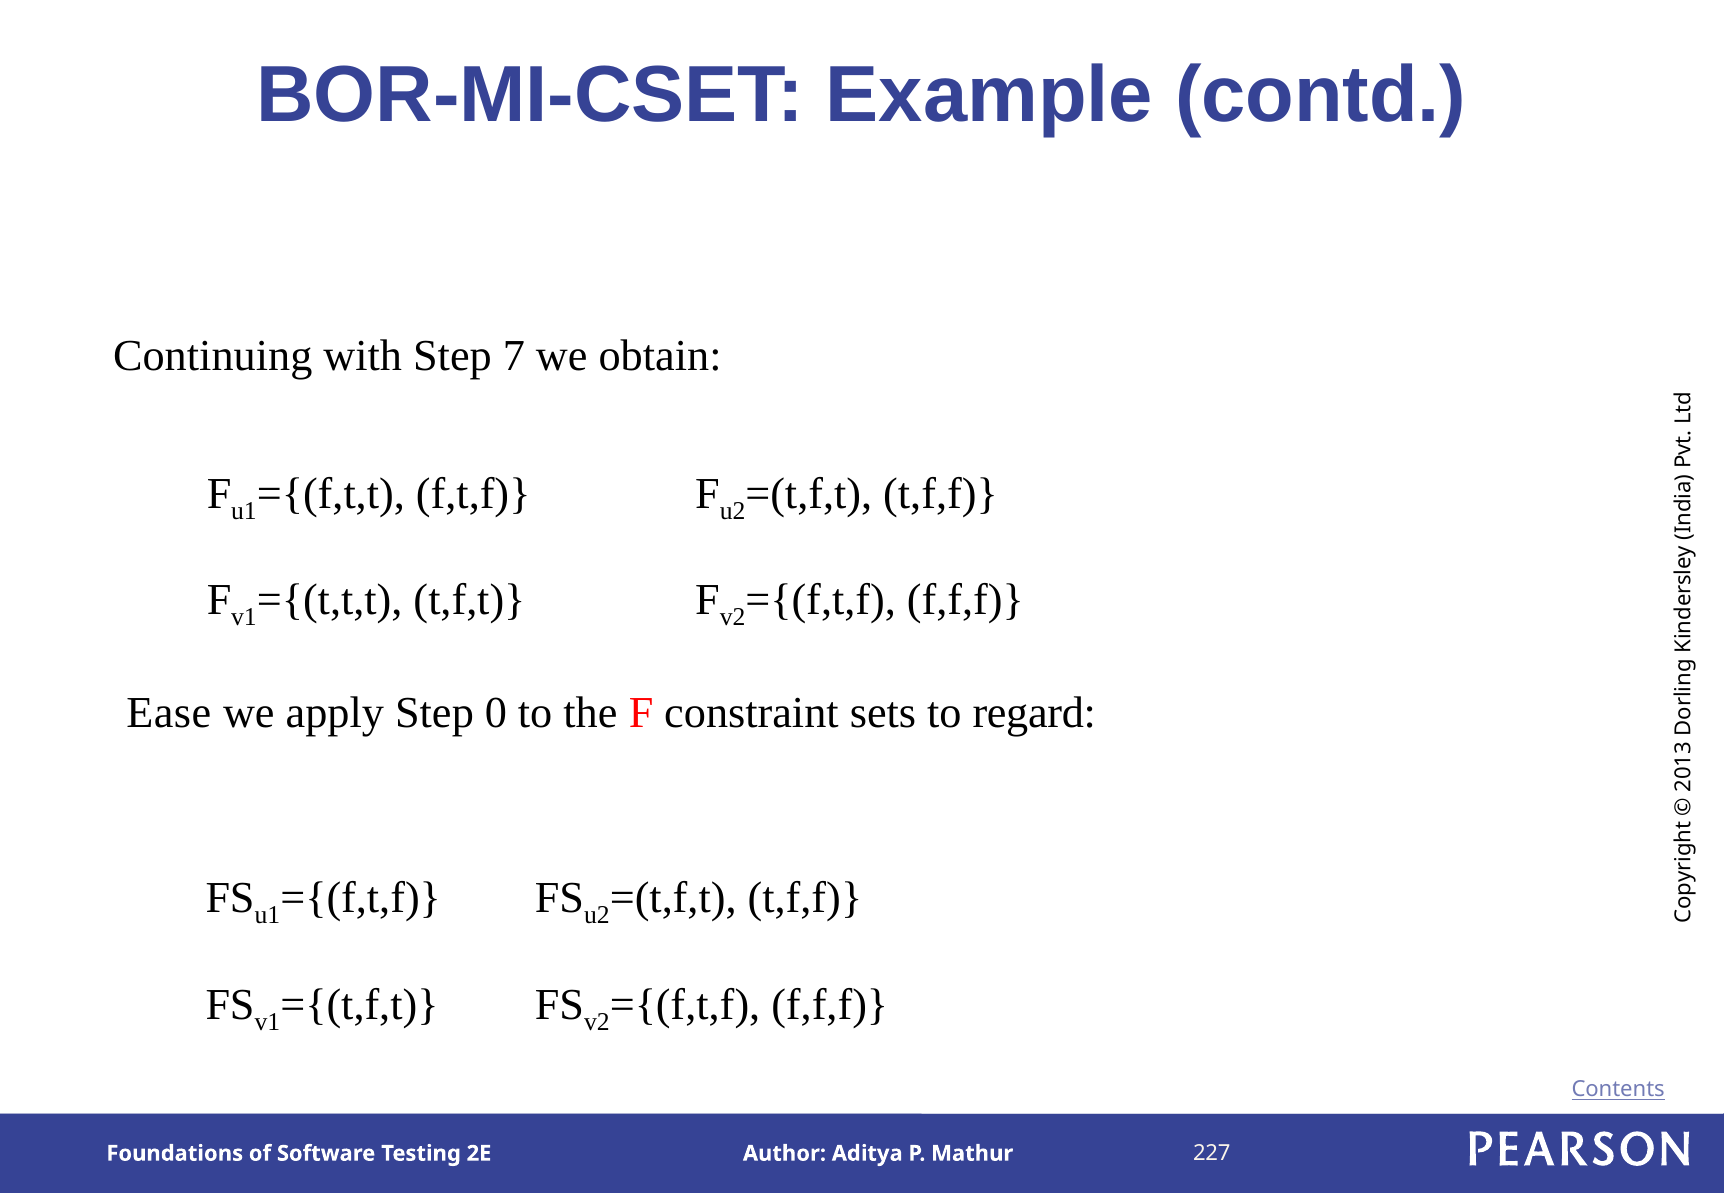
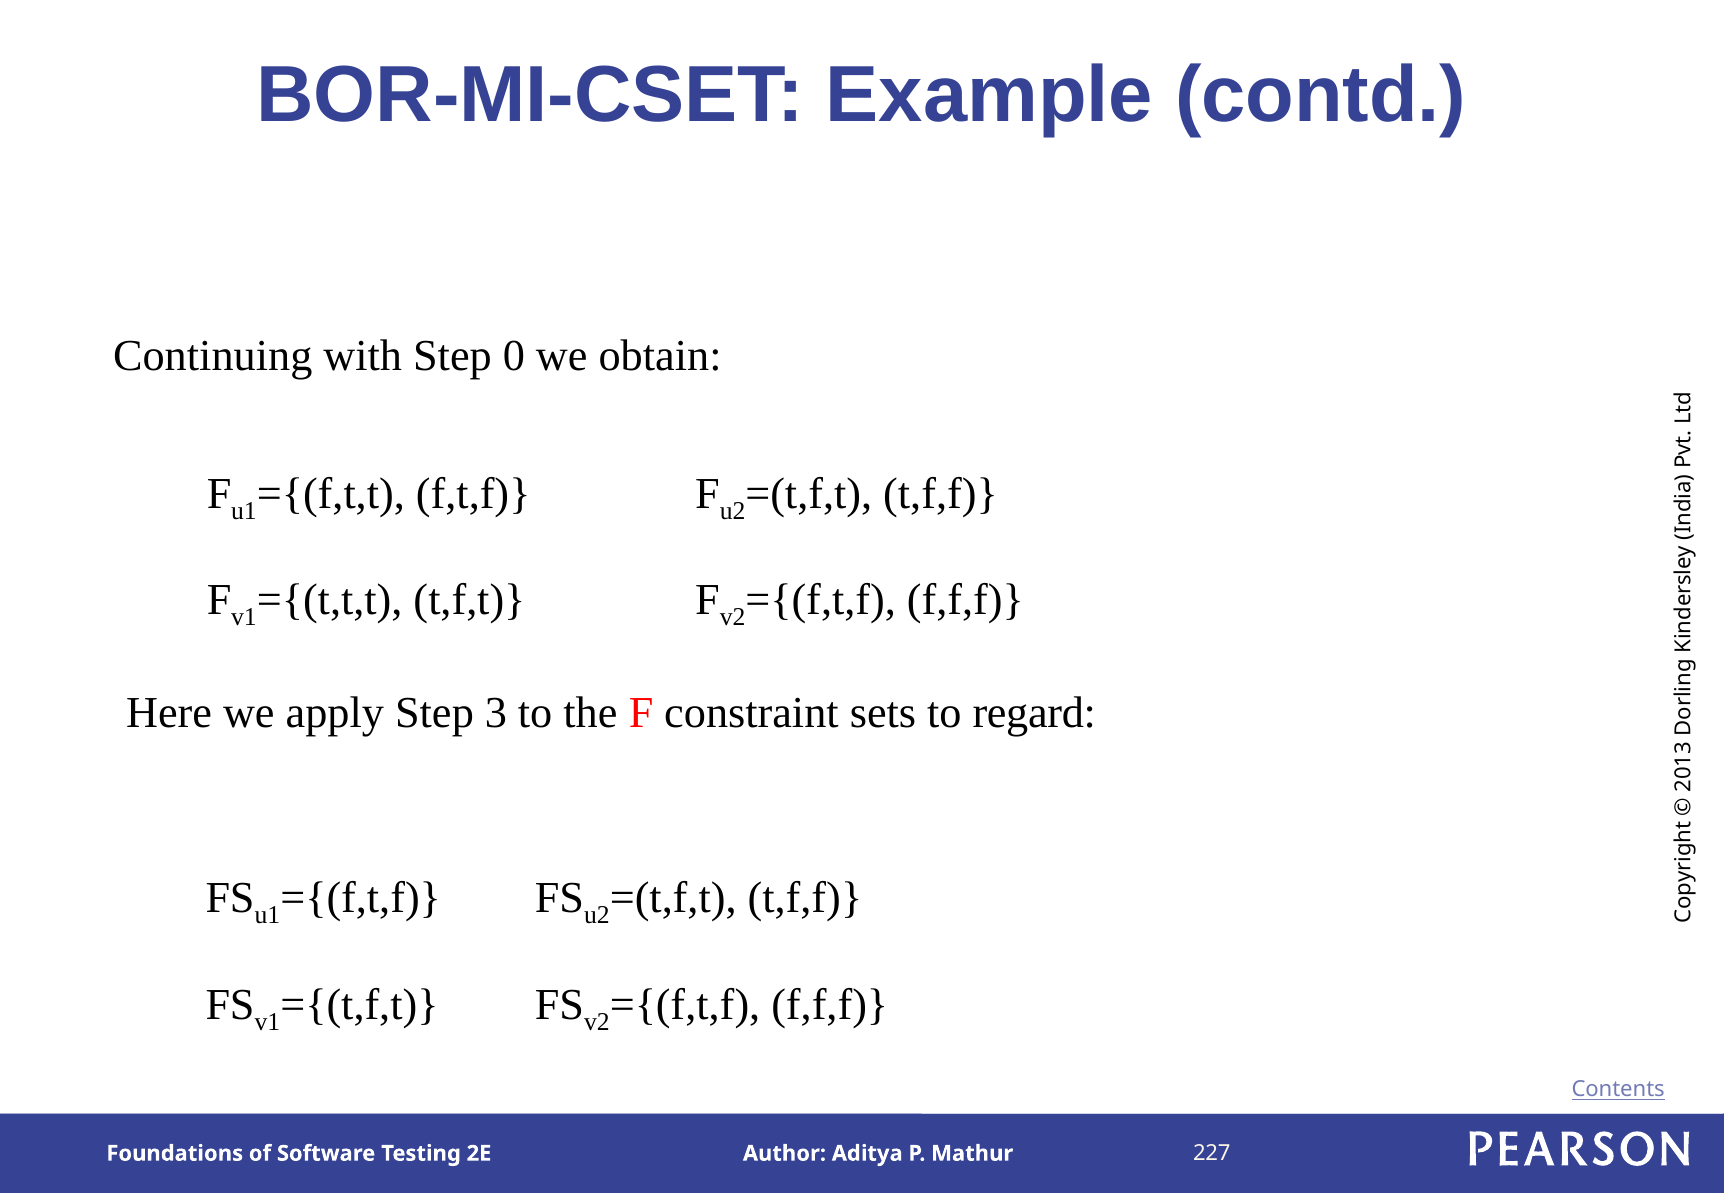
Step 7: 7 -> 0
Ease: Ease -> Here
Step 0: 0 -> 3
